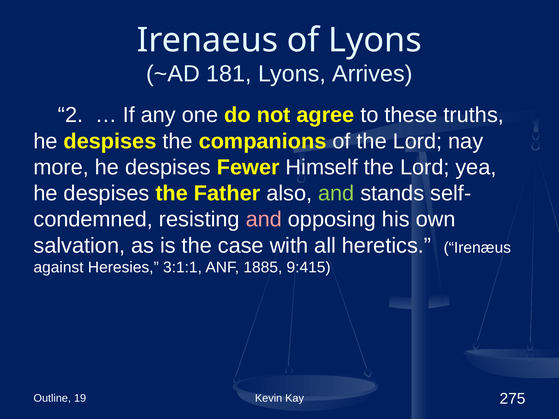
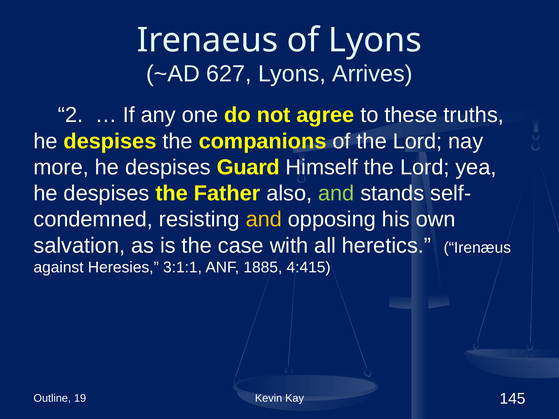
181: 181 -> 627
Fewer: Fewer -> Guard
and at (264, 220) colour: pink -> yellow
9:415: 9:415 -> 4:415
275: 275 -> 145
